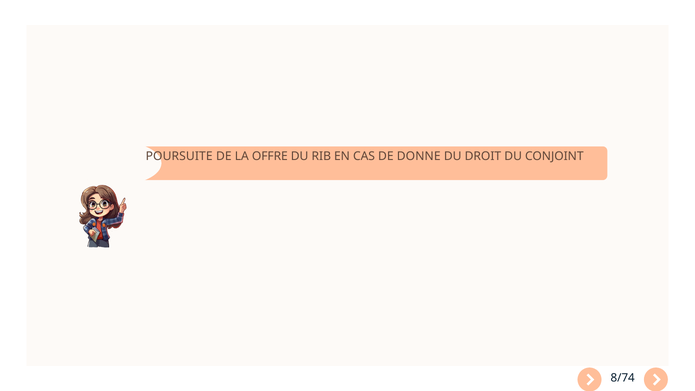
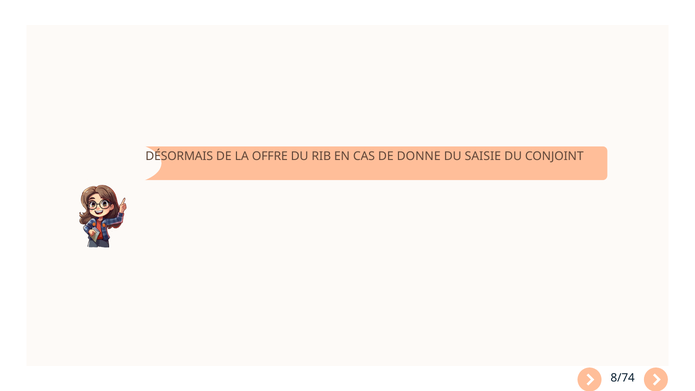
POURSUITE: POURSUITE -> DÉSORMAIS
DROIT: DROIT -> SAISIE
